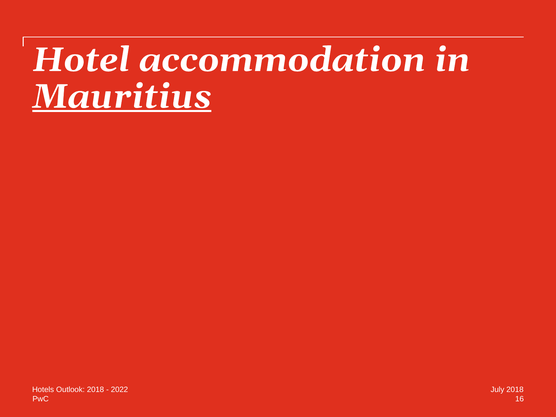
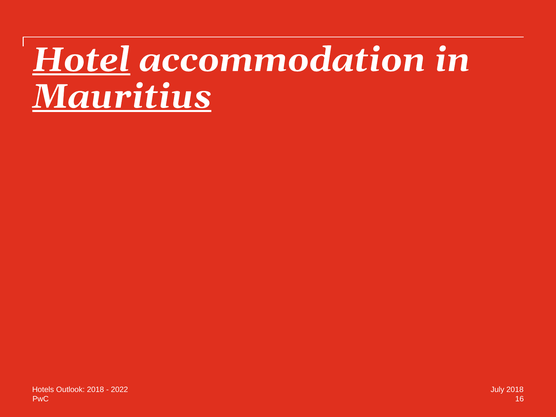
Hotel underline: none -> present
